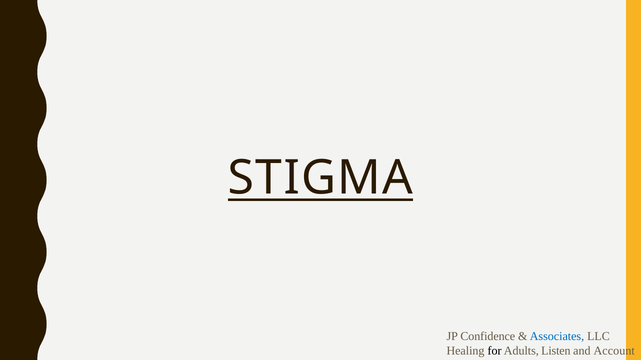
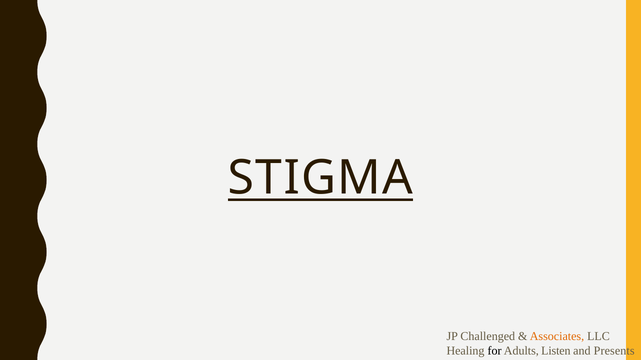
Confidence: Confidence -> Challenged
Associates colour: blue -> orange
Account: Account -> Presents
